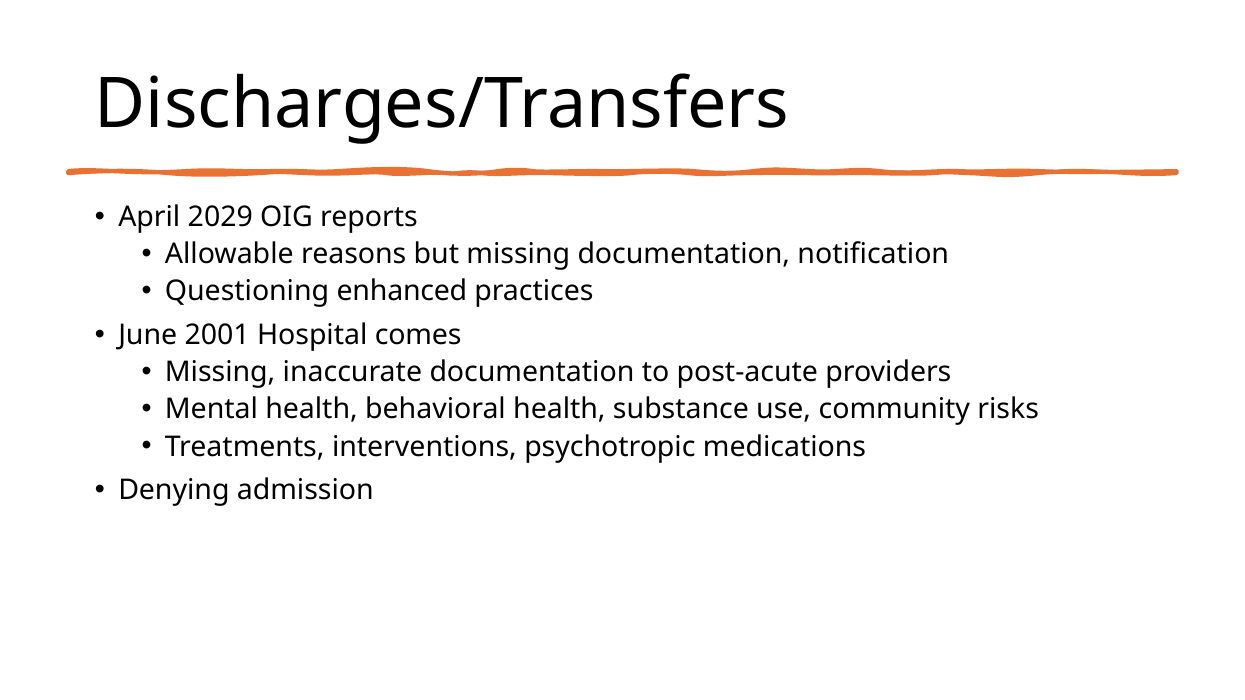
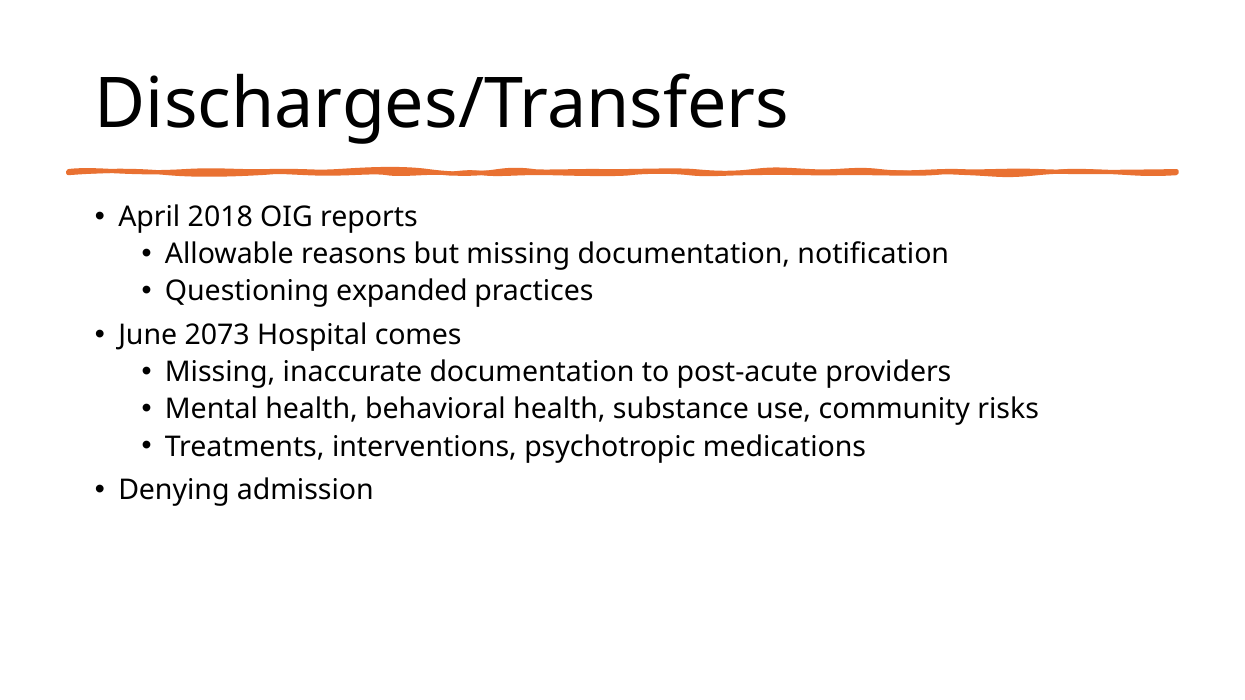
2029: 2029 -> 2018
enhanced: enhanced -> expanded
2001: 2001 -> 2073
